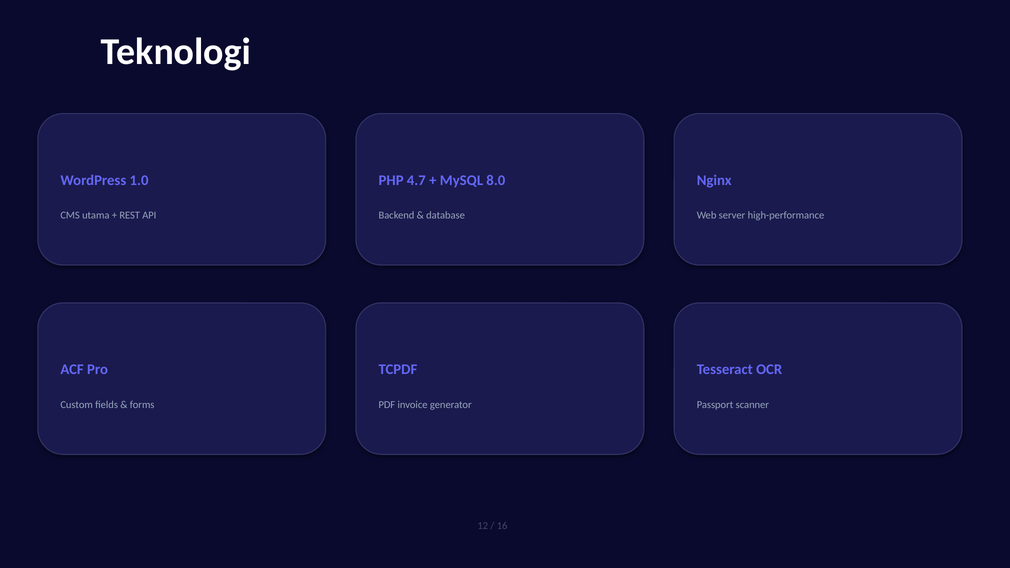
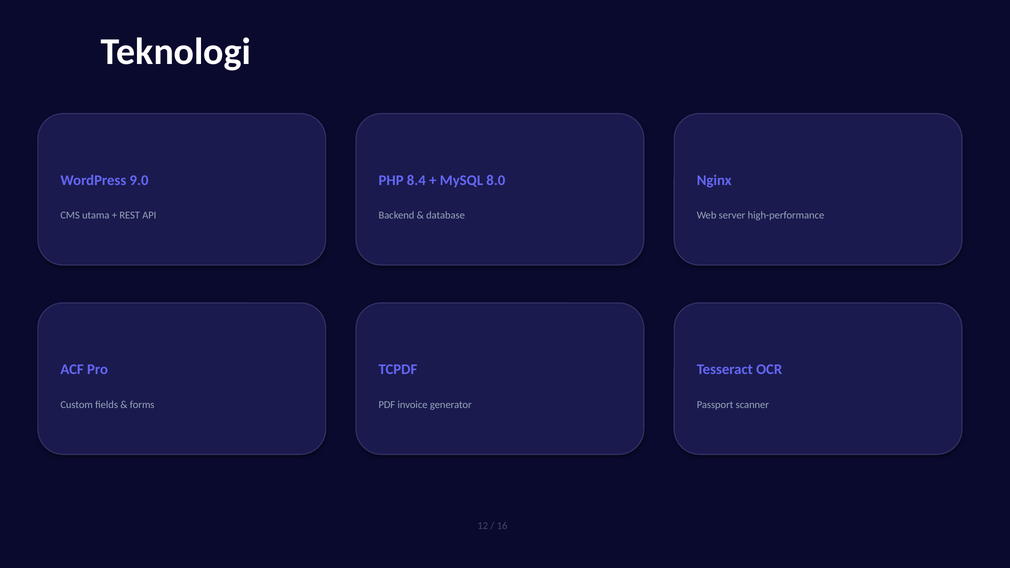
1.0: 1.0 -> 9.0
4.7: 4.7 -> 8.4
